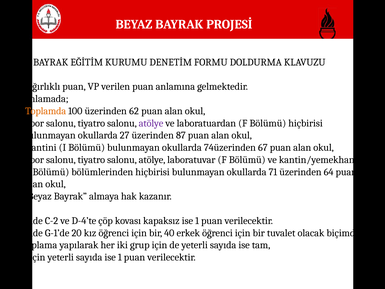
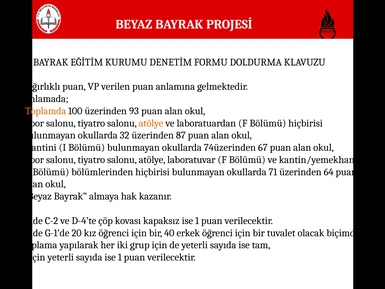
62: 62 -> 93
atölye at (151, 123) colour: purple -> orange
27: 27 -> 32
